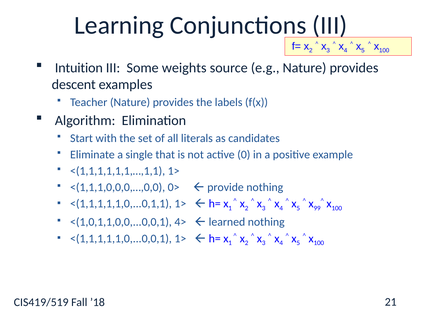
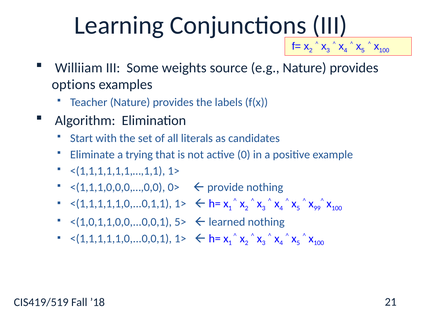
Intuition: Intuition -> Williiam
descent: descent -> options
single: single -> trying
4>: 4> -> 5>
